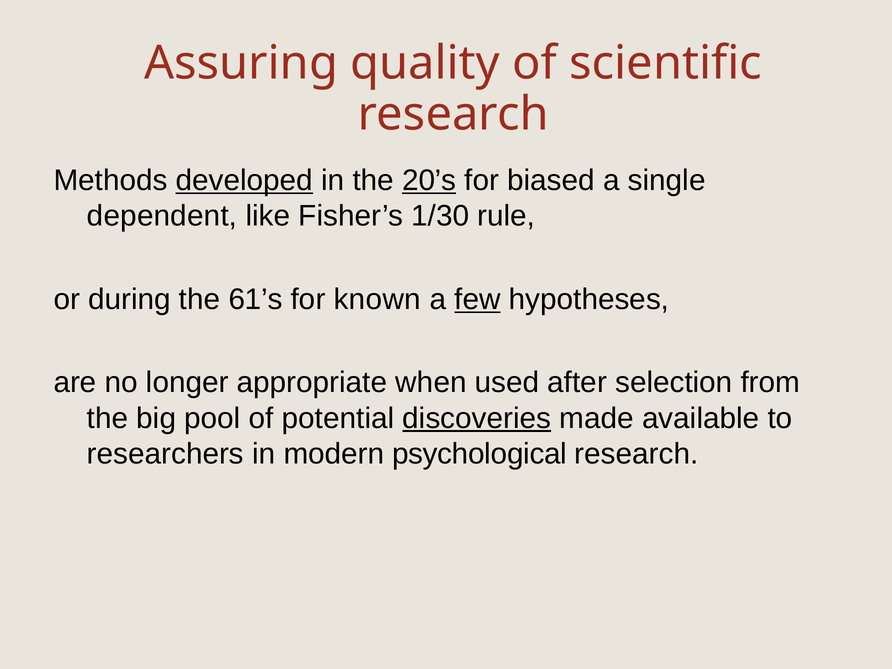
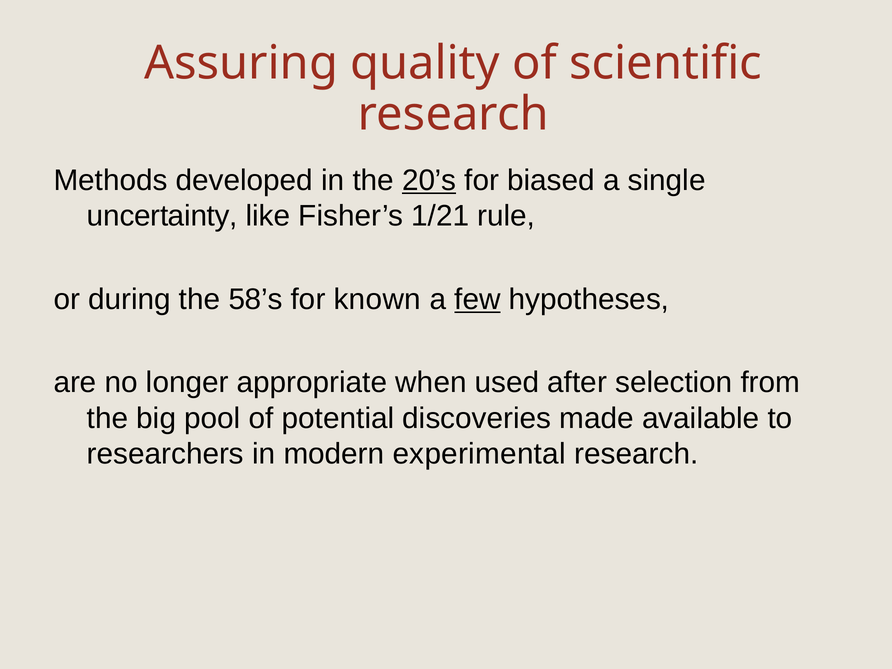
developed underline: present -> none
dependent: dependent -> uncertainty
1/30: 1/30 -> 1/21
61’s: 61’s -> 58’s
discoveries underline: present -> none
psychological: psychological -> experimental
